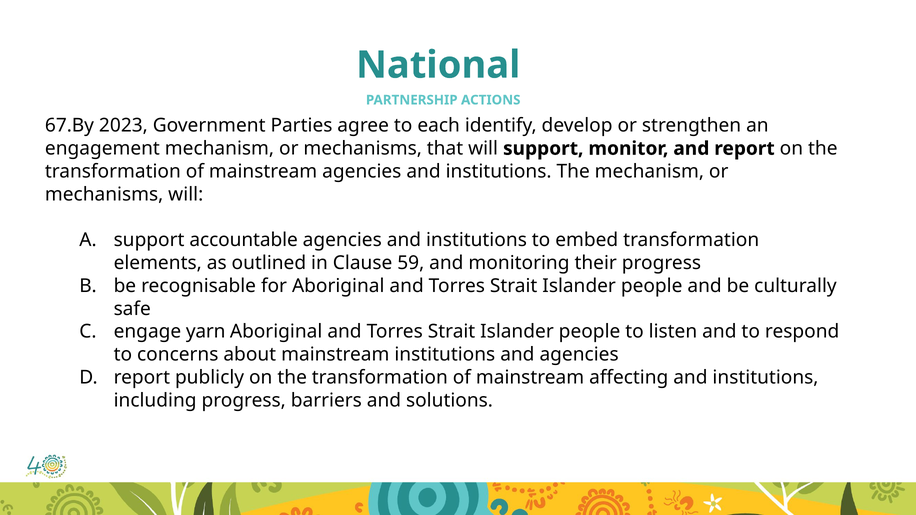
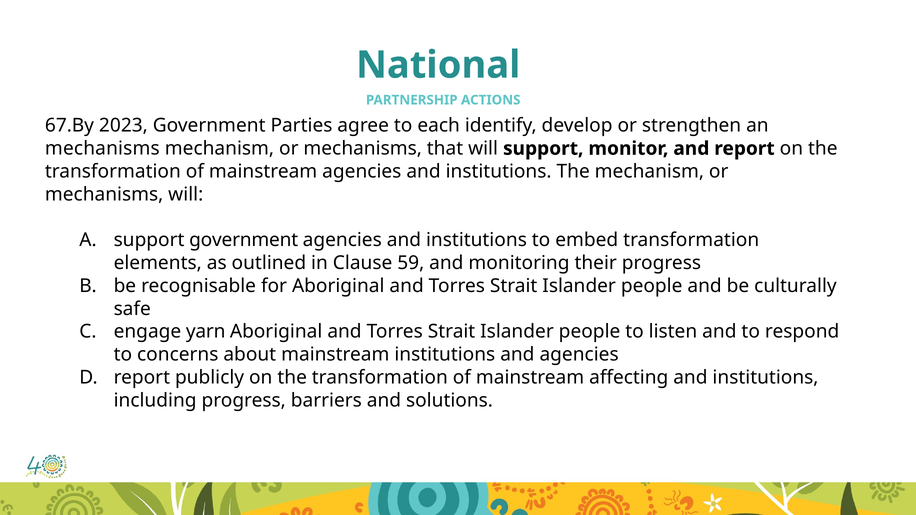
engagement at (102, 149): engagement -> mechanisms
support accountable: accountable -> government
